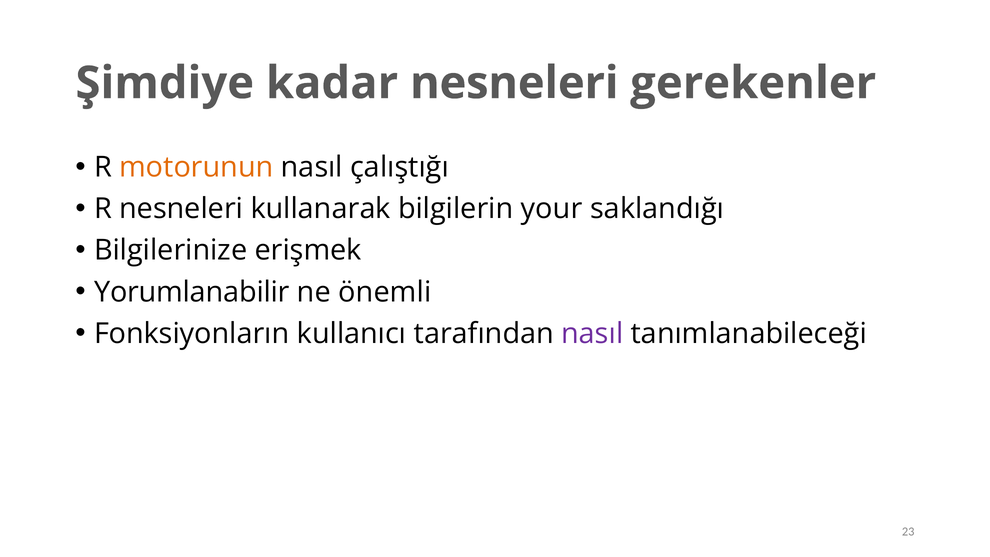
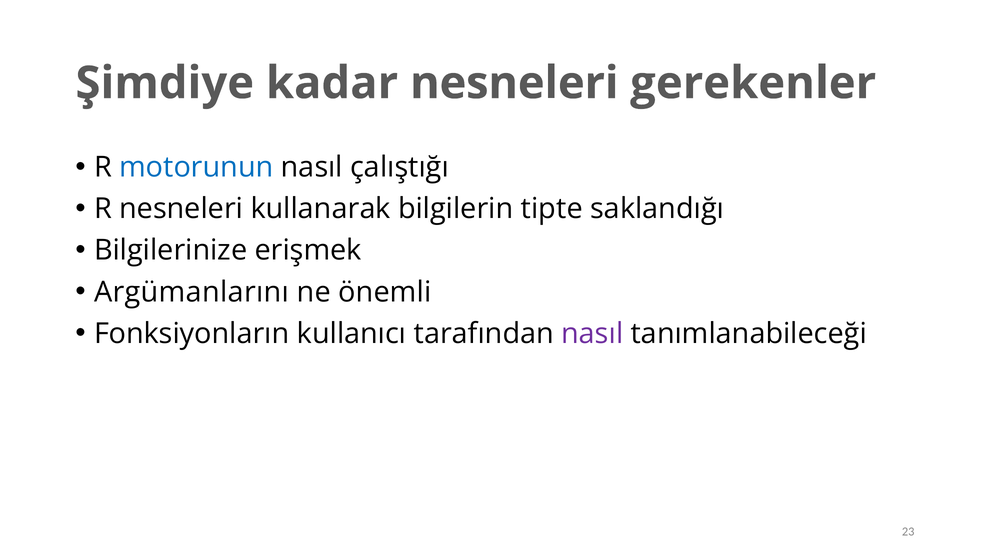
motorunun colour: orange -> blue
your: your -> tipte
Yorumlanabilir: Yorumlanabilir -> Argümanlarını
